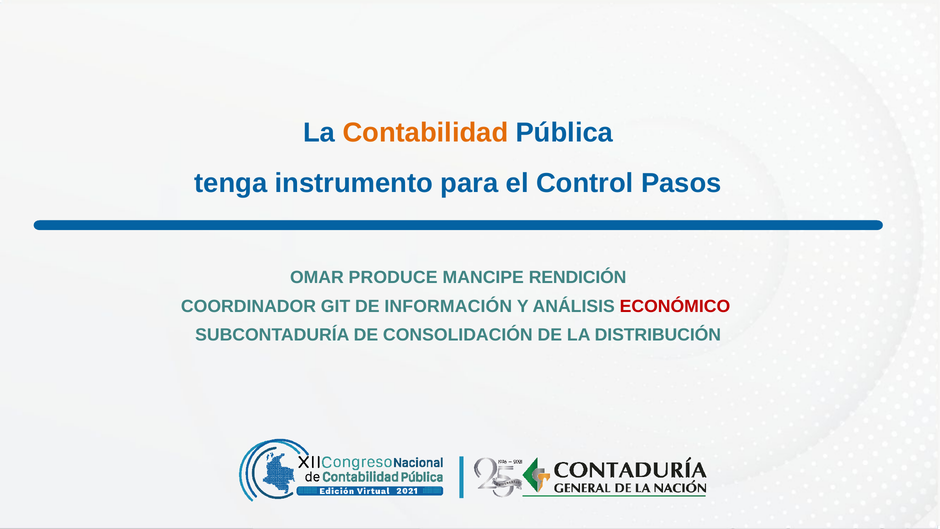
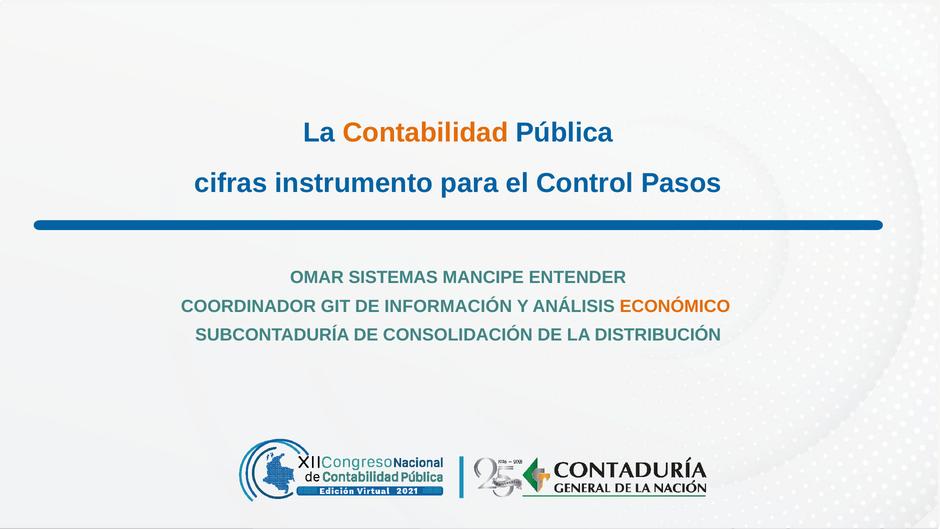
tenga: tenga -> cifras
PRODUCE: PRODUCE -> SISTEMAS
RENDICIÓN: RENDICIÓN -> ENTENDER
ECONÓMICO colour: red -> orange
